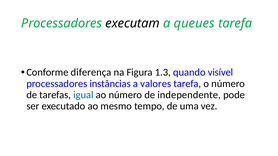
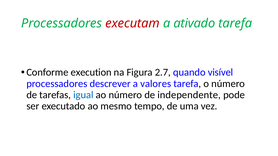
executam colour: black -> red
queues: queues -> ativado
diferença: diferença -> execution
1.3: 1.3 -> 2.7
instâncias: instâncias -> descrever
